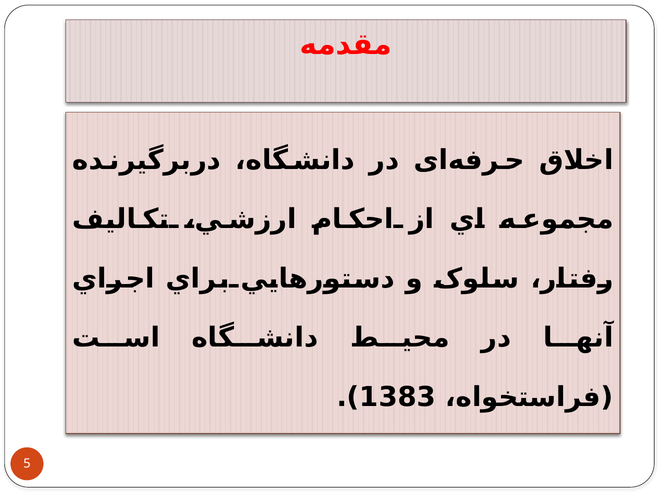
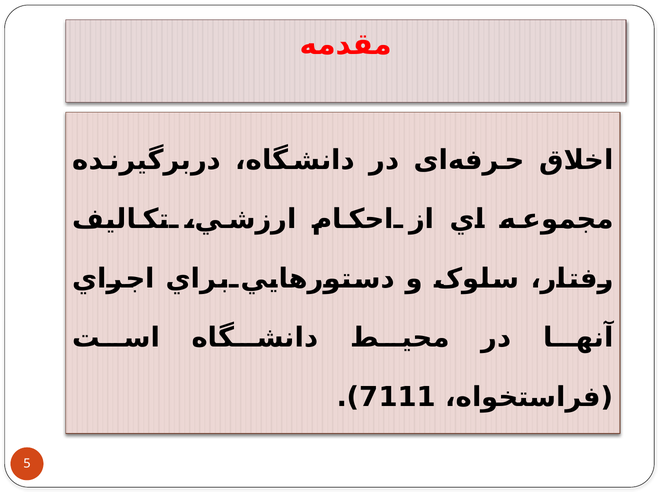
1383: 1383 -> 7111
